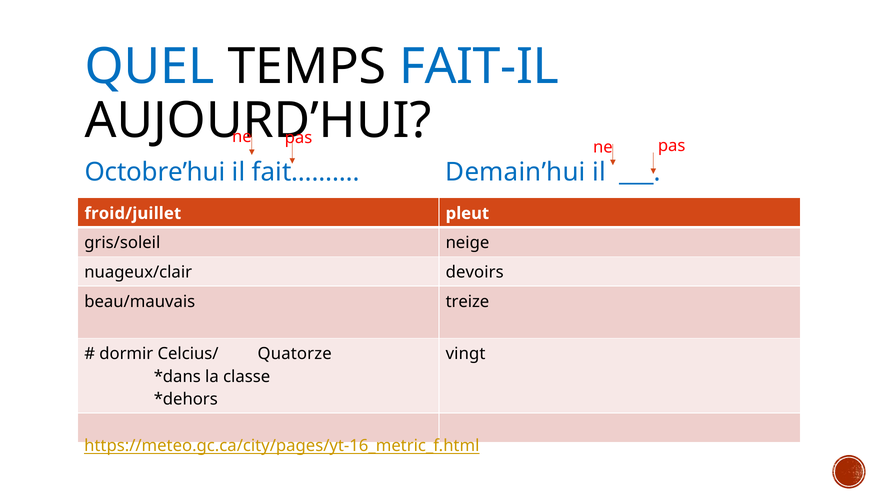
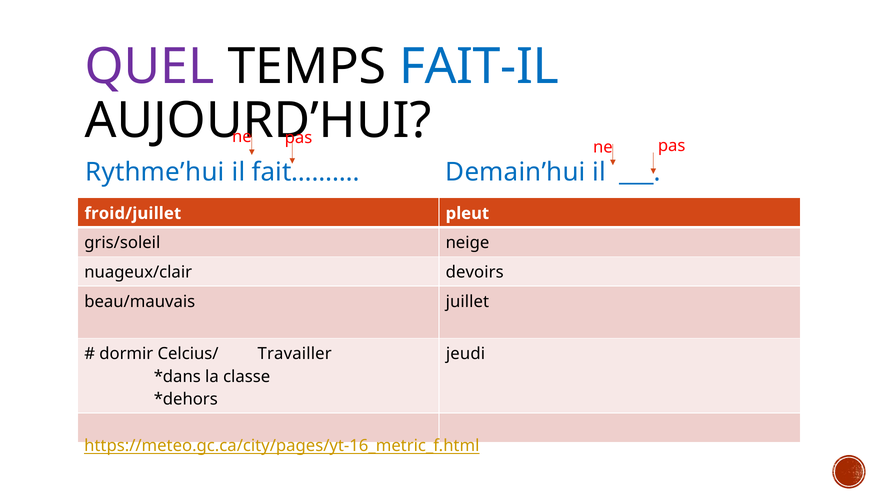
QUEL colour: blue -> purple
Octobre’hui: Octobre’hui -> Rythme’hui
treize: treize -> juillet
Quatorze: Quatorze -> Travailler
vingt: vingt -> jeudi
